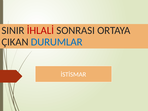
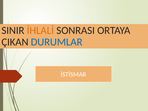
İHLALİ colour: red -> orange
